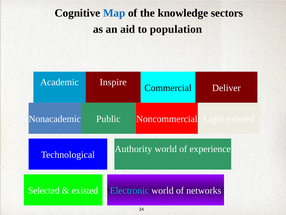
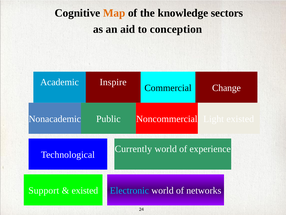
Map colour: blue -> orange
population: population -> conception
Deliver: Deliver -> Change
Authority: Authority -> Currently
Selected: Selected -> Support
